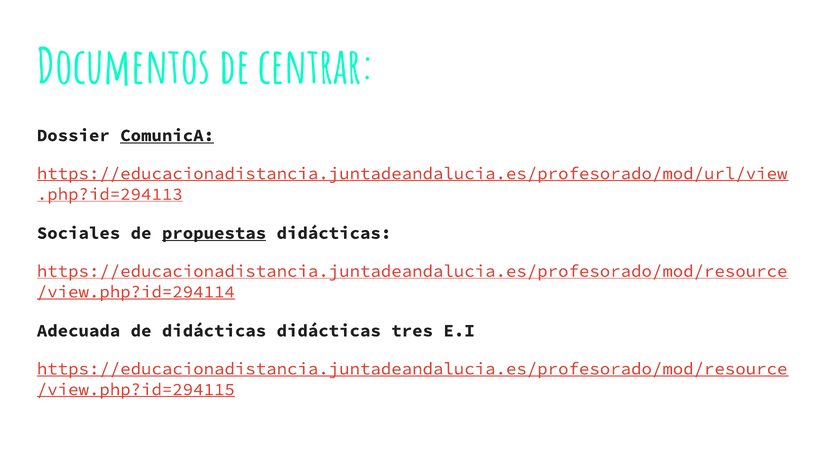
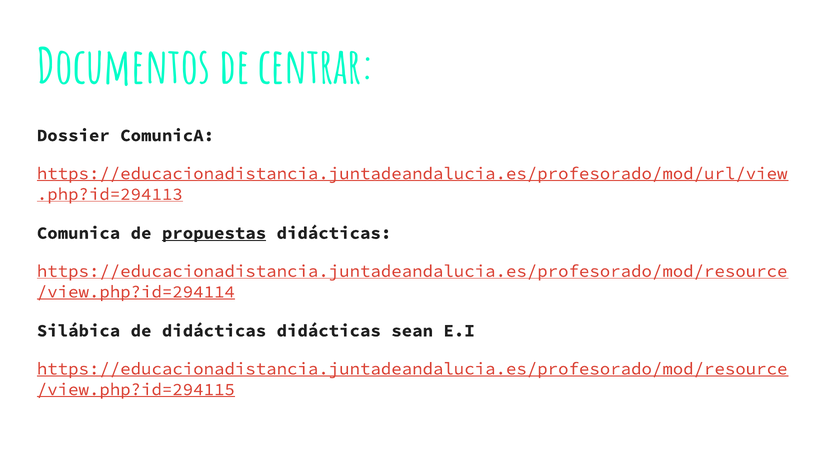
ComunicA at (167, 135) underline: present -> none
Sociales at (79, 233): Sociales -> Comunica
Adecuada: Adecuada -> Silábica
tres: tres -> sean
